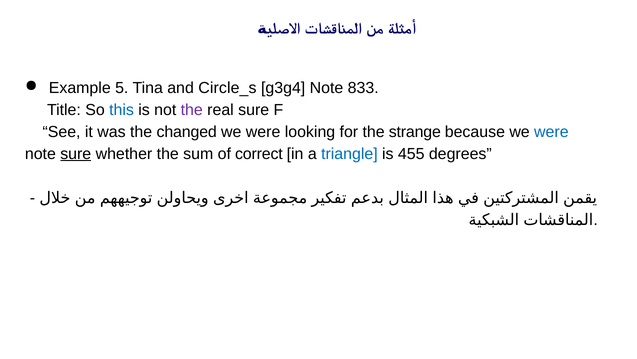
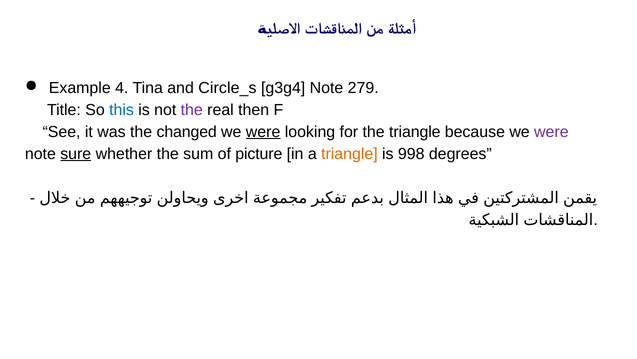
5: 5 -> 4
833: 833 -> 279
real sure: sure -> then
were at (263, 132) underline: none -> present
the strange: strange -> triangle
were at (551, 132) colour: blue -> purple
correct: correct -> picture
triangle at (349, 153) colour: blue -> orange
455: 455 -> 998
